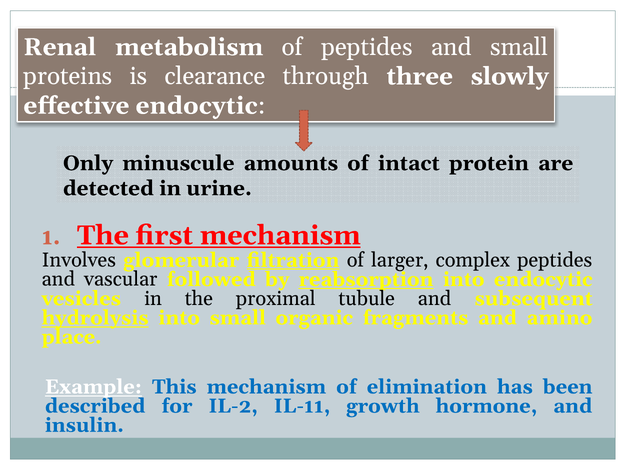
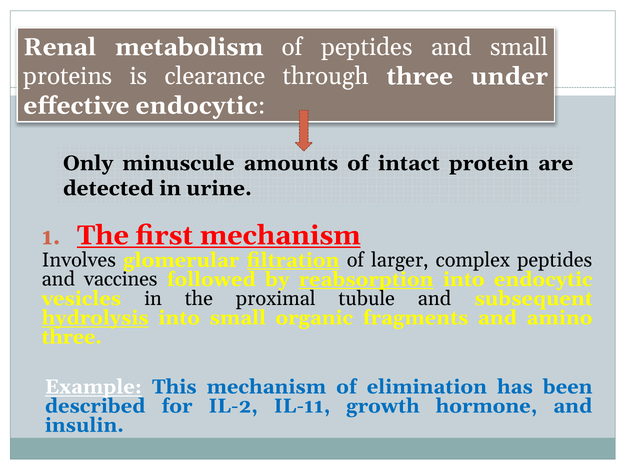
slowly: slowly -> under
vascular: vascular -> vaccines
place at (72, 337): place -> three
